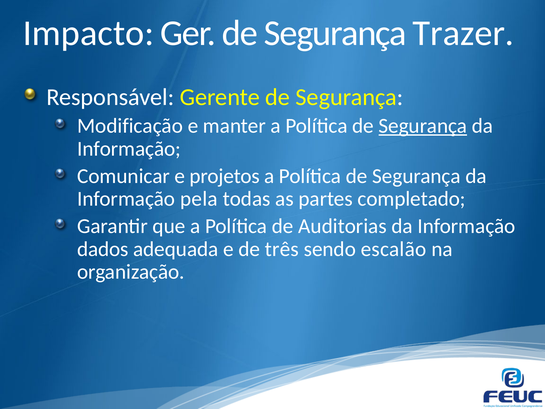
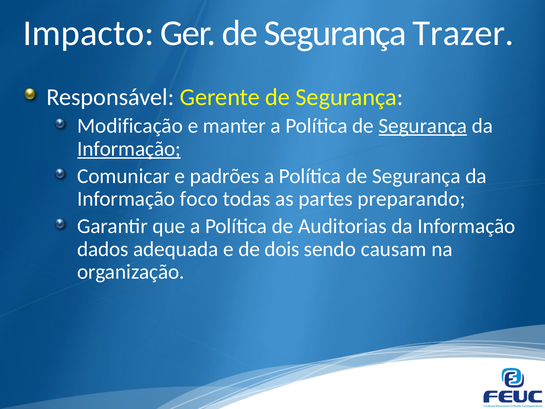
Informação at (129, 149) underline: none -> present
projetos: projetos -> padrões
pela: pela -> foco
completado: completado -> preparando
três: três -> dois
escalão: escalão -> causam
